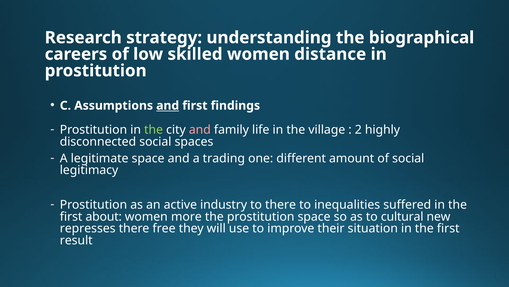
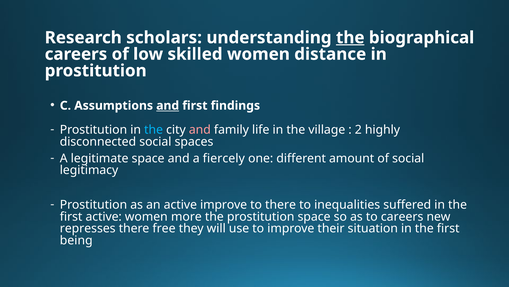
strategy: strategy -> scholars
the at (350, 38) underline: none -> present
the at (154, 130) colour: light green -> light blue
trading: trading -> fiercely
active industry: industry -> improve
first about: about -> active
to cultural: cultural -> careers
result: result -> being
